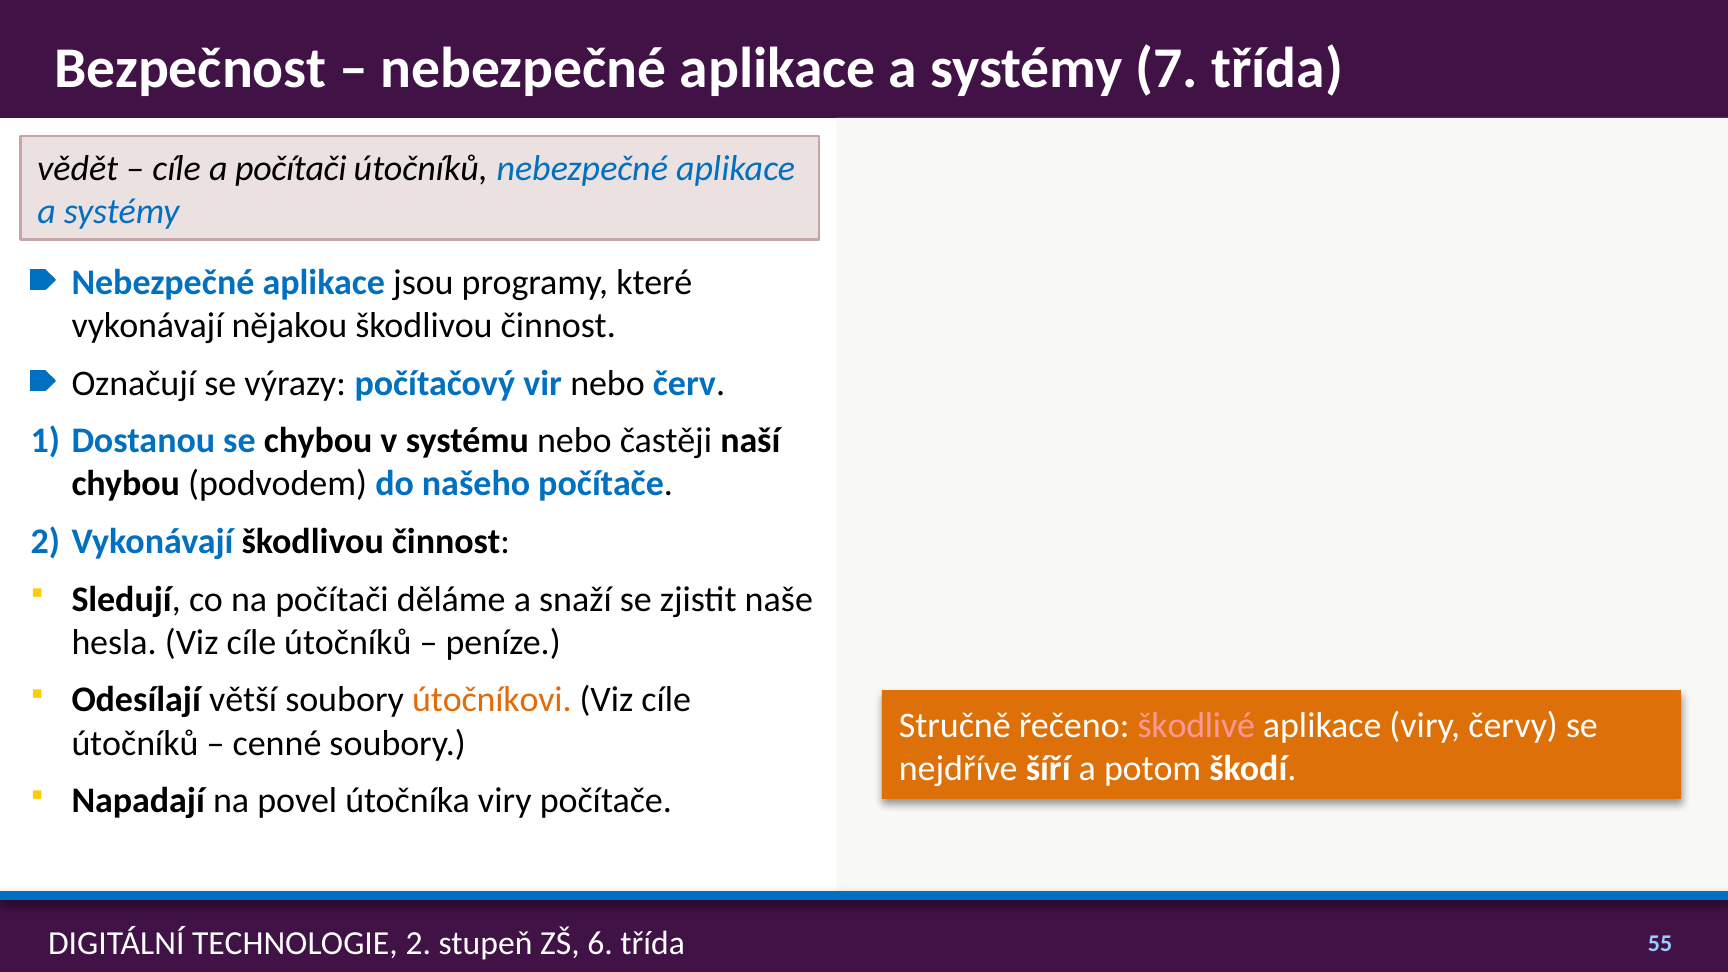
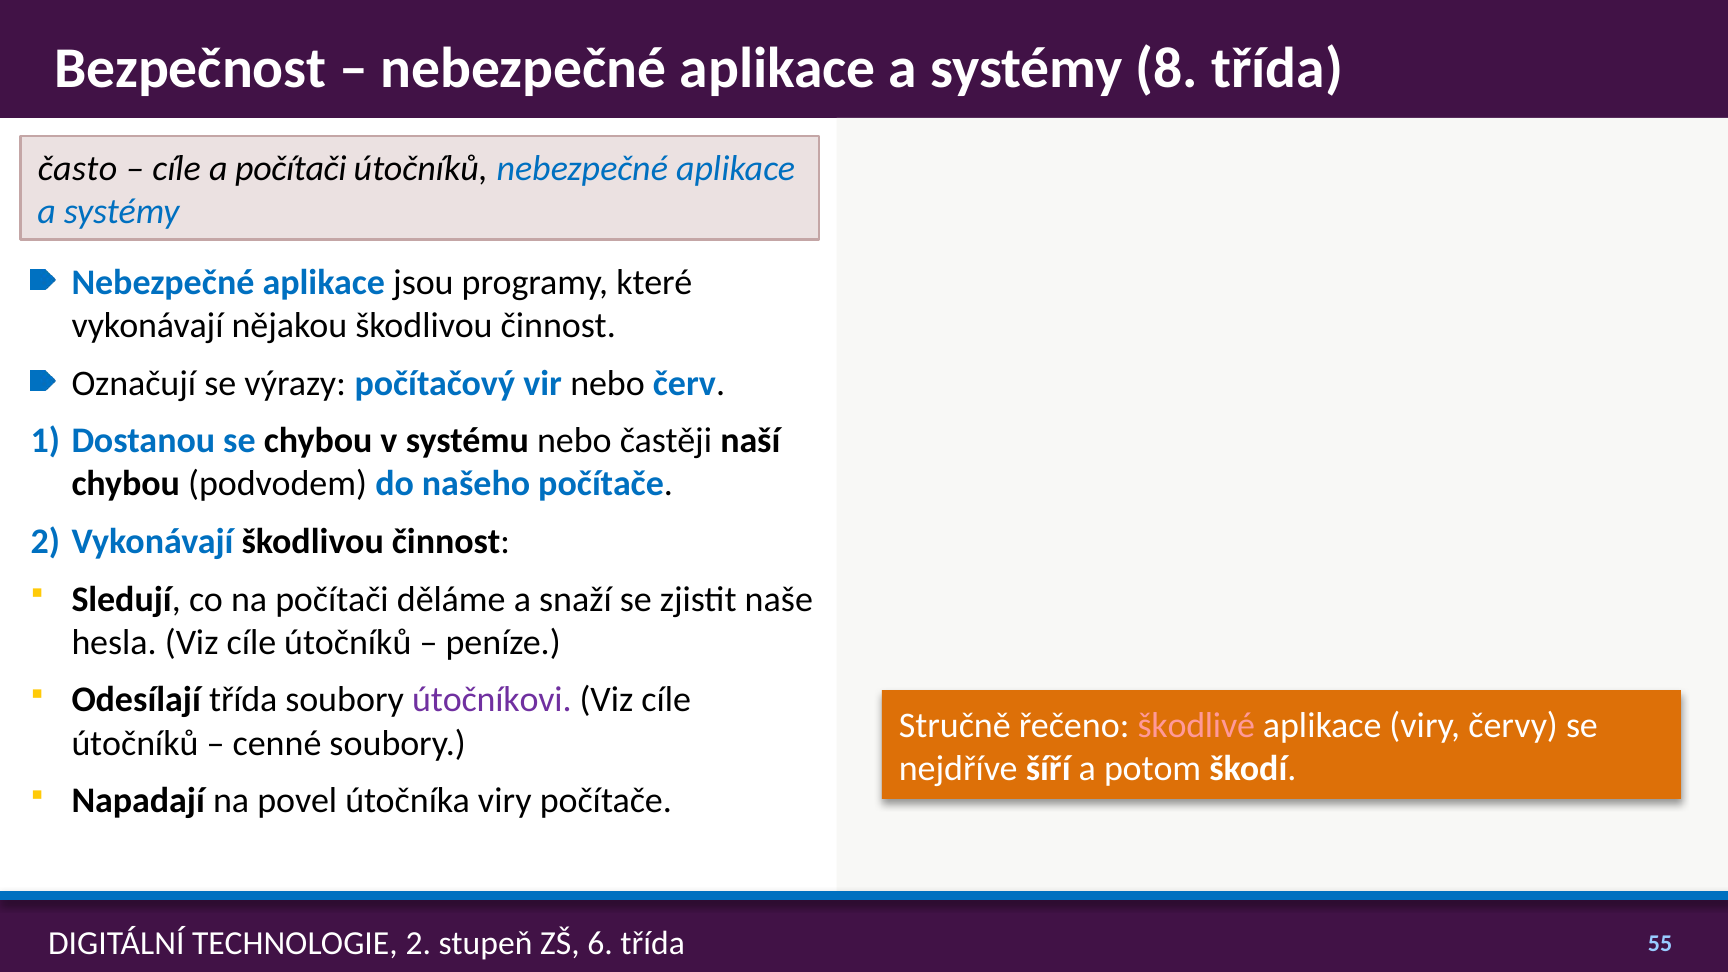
7: 7 -> 8
vědět: vědět -> často
Odesílají větší: větší -> třída
útočníkovi colour: orange -> purple
